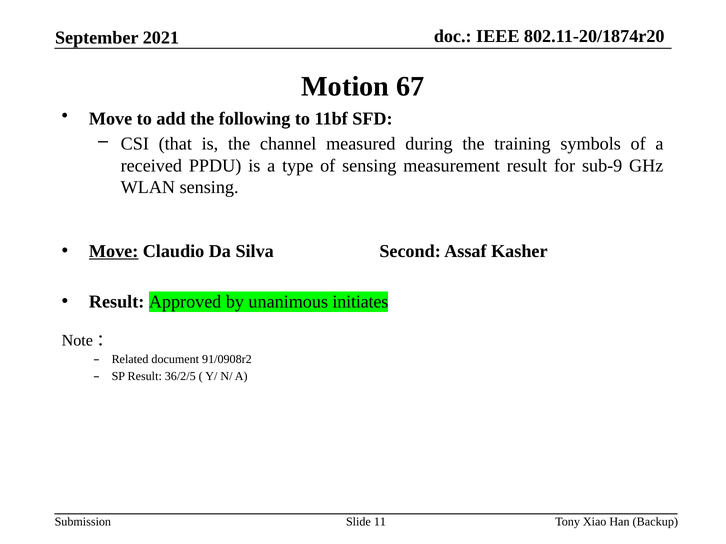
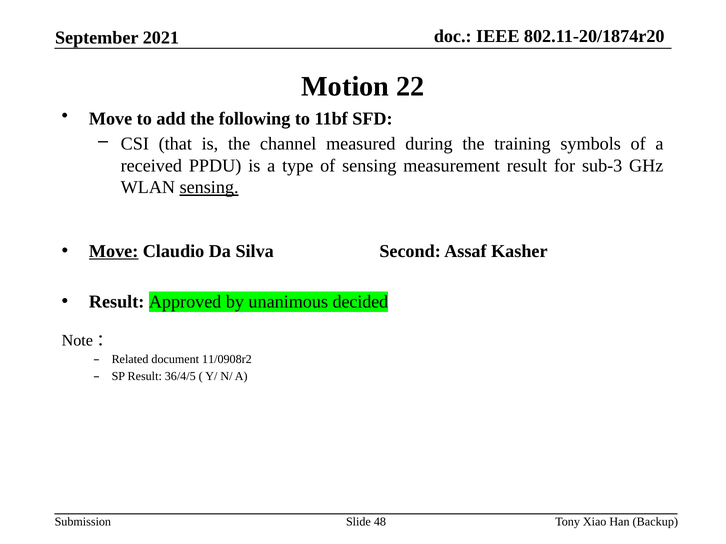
67: 67 -> 22
sub-9: sub-9 -> sub-3
sensing at (209, 188) underline: none -> present
initiates: initiates -> decided
91/0908r2: 91/0908r2 -> 11/0908r2
36/2/5: 36/2/5 -> 36/4/5
11: 11 -> 48
